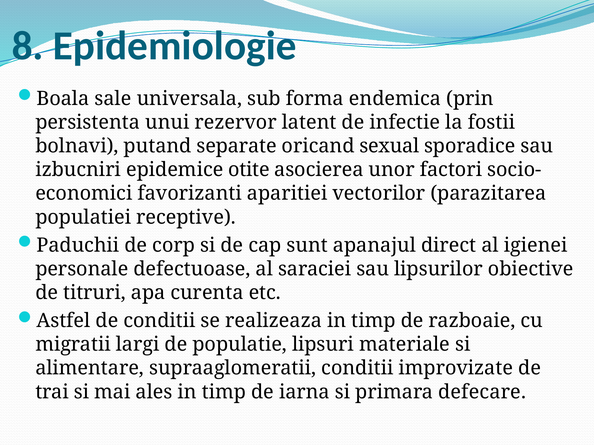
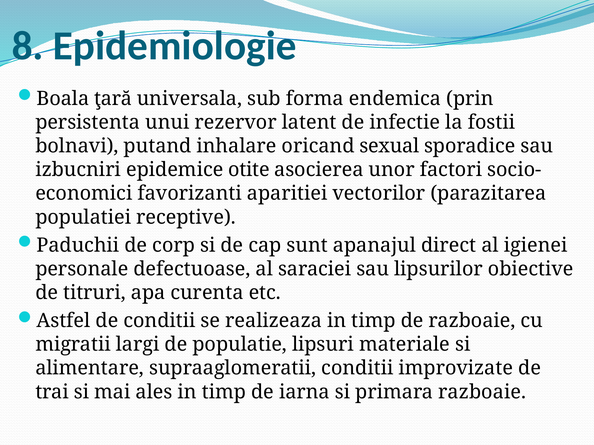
sale: sale -> ţară
separate: separate -> inhalare
primara defecare: defecare -> razboaie
